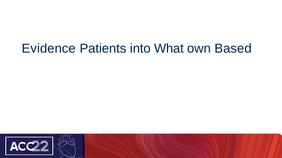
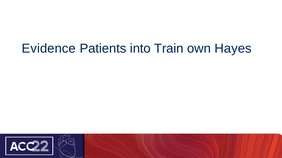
What: What -> Train
Based: Based -> Hayes
